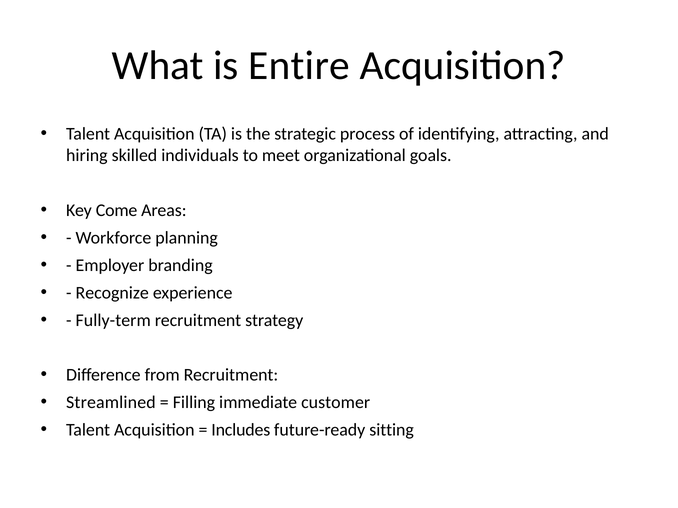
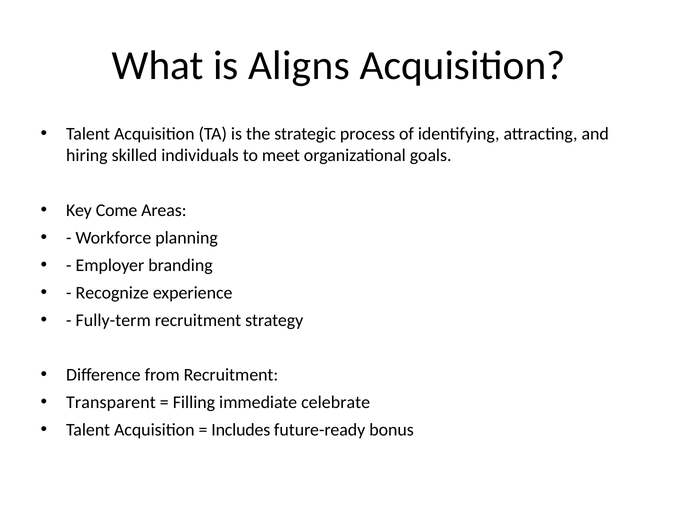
Entire: Entire -> Aligns
Streamlined: Streamlined -> Transparent
customer: customer -> celebrate
sitting: sitting -> bonus
